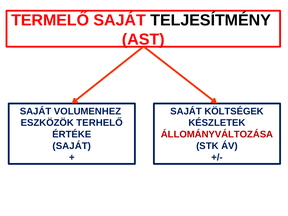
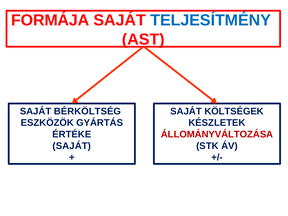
TERMELŐ: TERMELŐ -> FORMÁJA
TELJESÍTMÉNY colour: black -> blue
VOLUMENHEZ: VOLUMENHEZ -> BÉRKÖLTSÉG
TERHELŐ: TERHELŐ -> GYÁRTÁS
